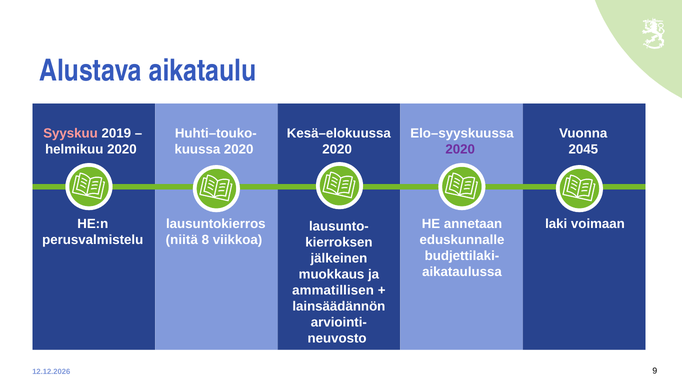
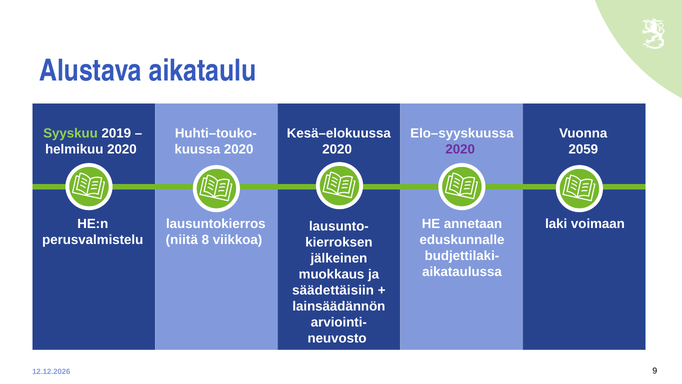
Syyskuu colour: pink -> light green
2045: 2045 -> 2059
ammatillisen: ammatillisen -> säädettäisiin
